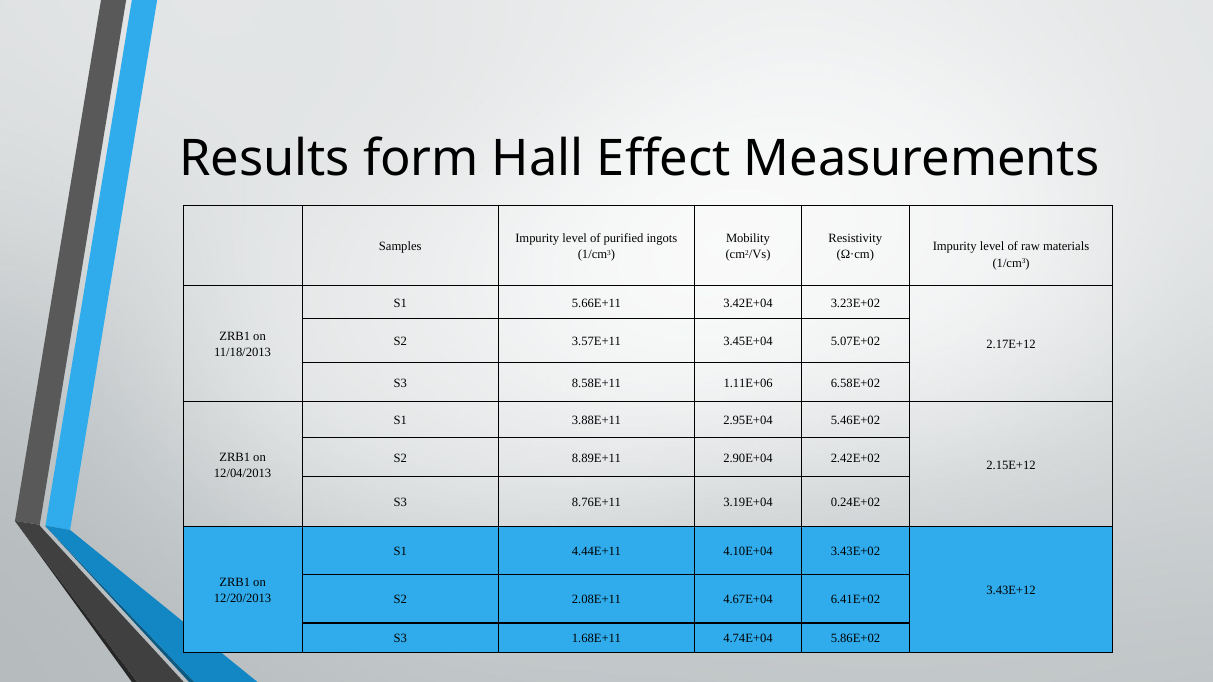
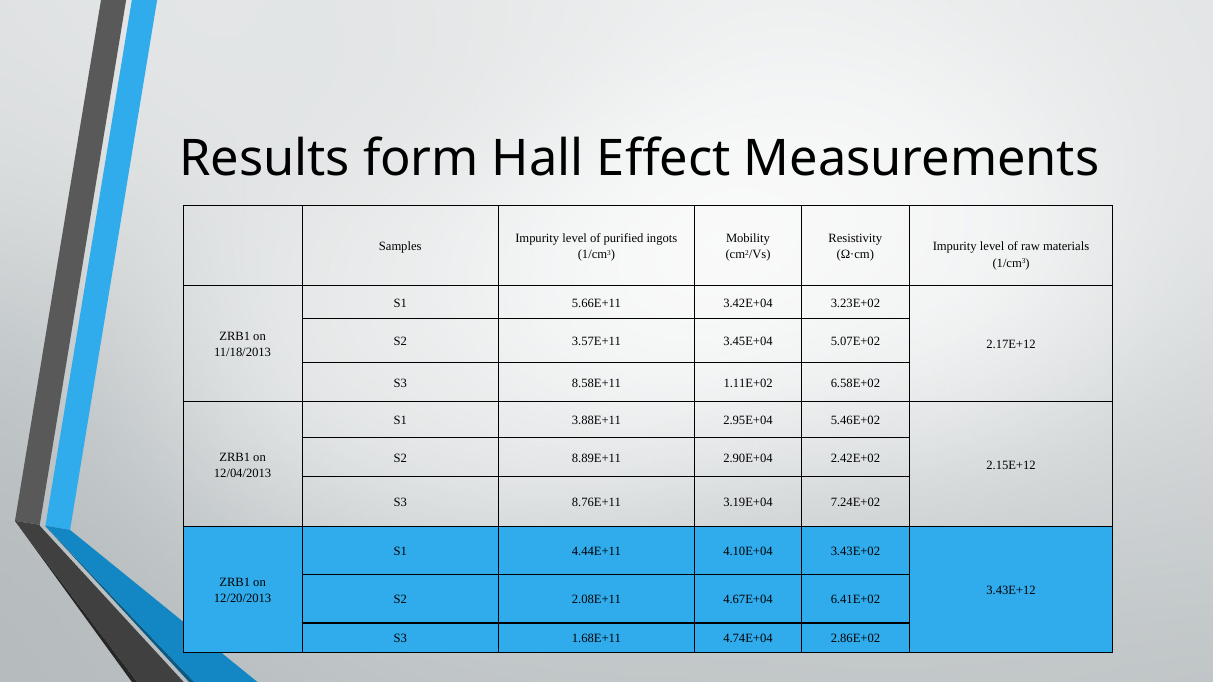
1.11E+06: 1.11E+06 -> 1.11E+02
0.24E+02: 0.24E+02 -> 7.24E+02
5.86E+02: 5.86E+02 -> 2.86E+02
